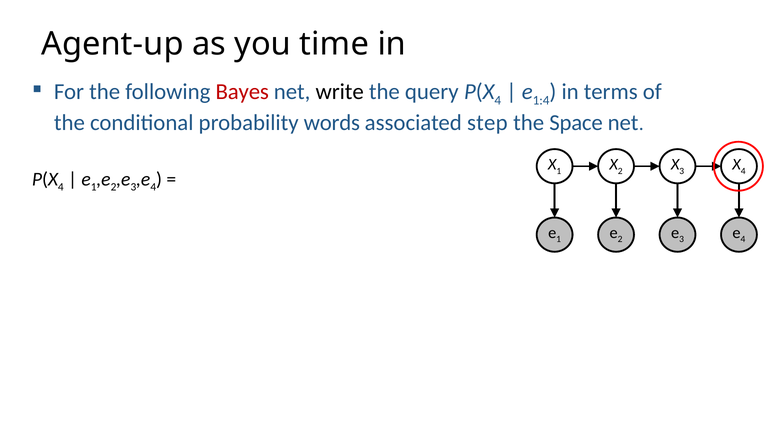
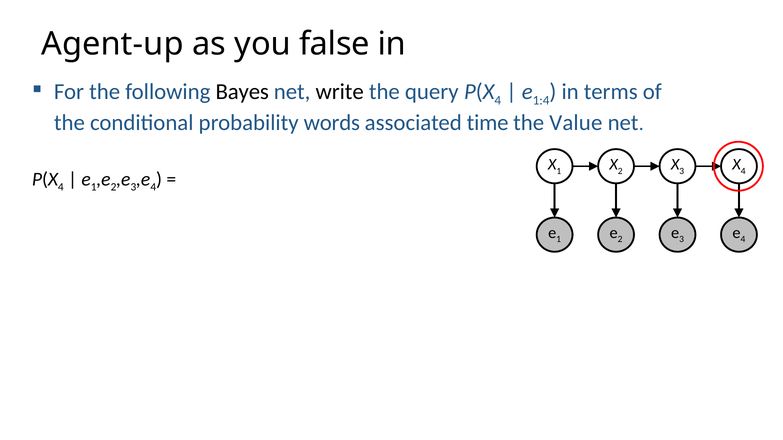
time: time -> false
Bayes colour: red -> black
step: step -> time
Space: Space -> Value
